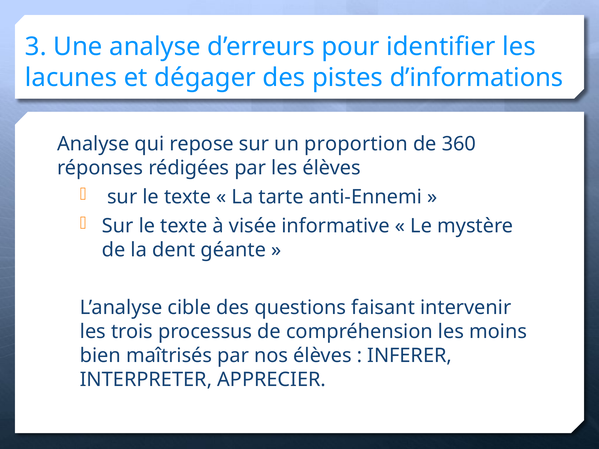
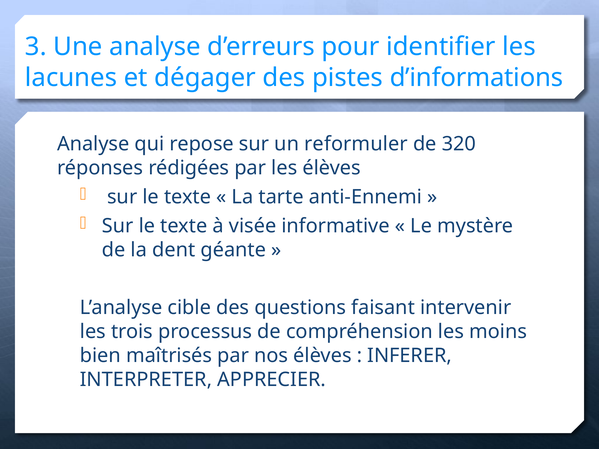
proportion: proportion -> reformuler
360: 360 -> 320
